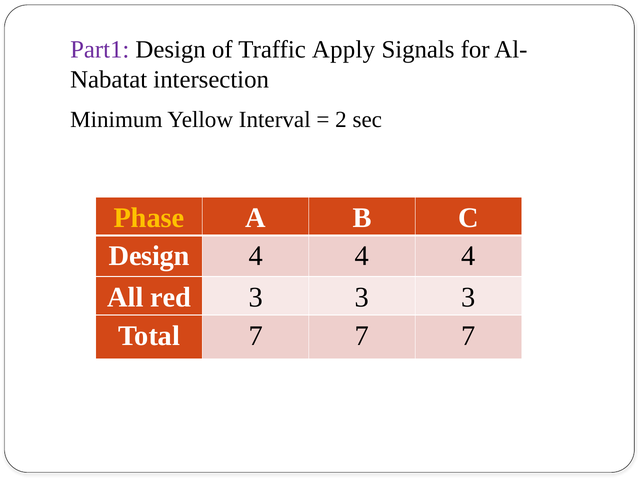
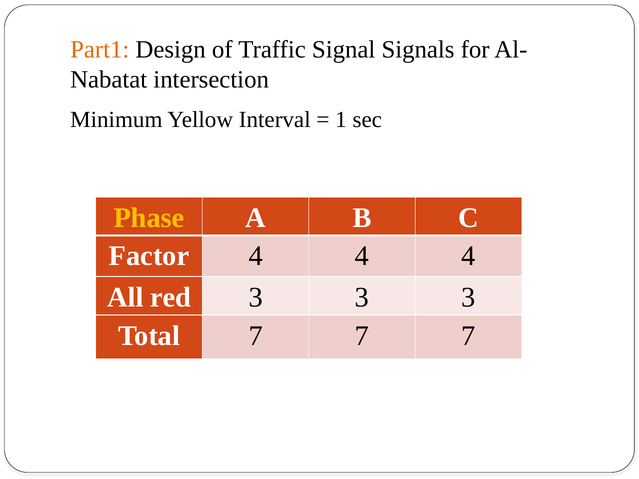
Part1 colour: purple -> orange
Apply: Apply -> Signal
2: 2 -> 1
Design at (149, 256): Design -> Factor
